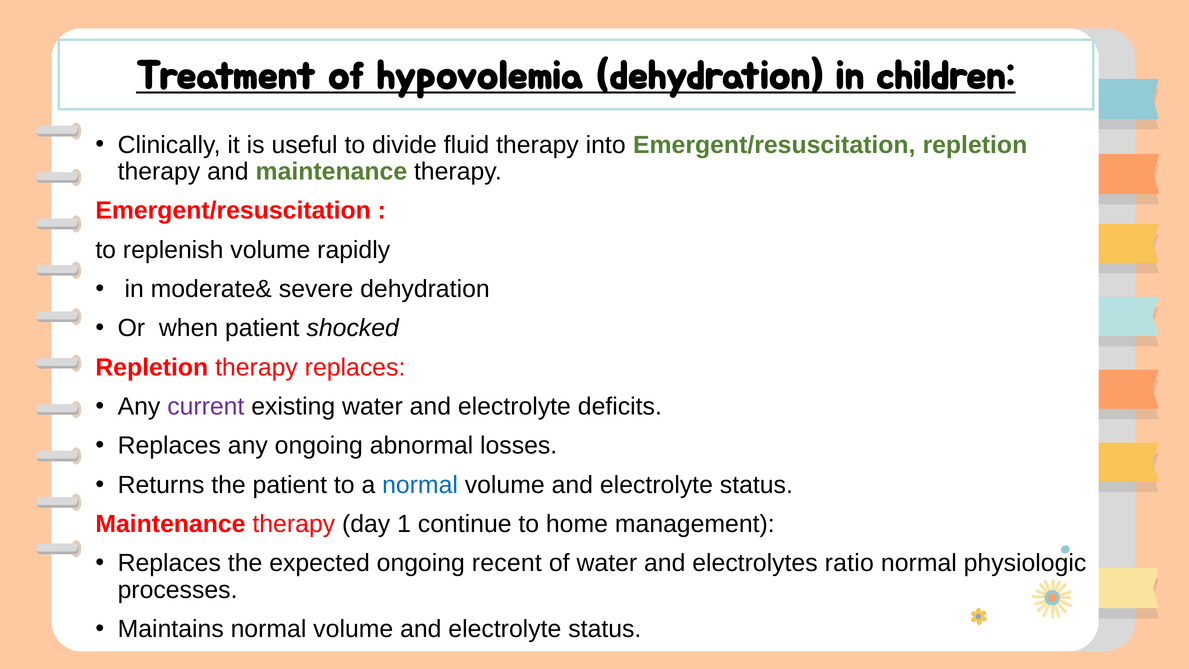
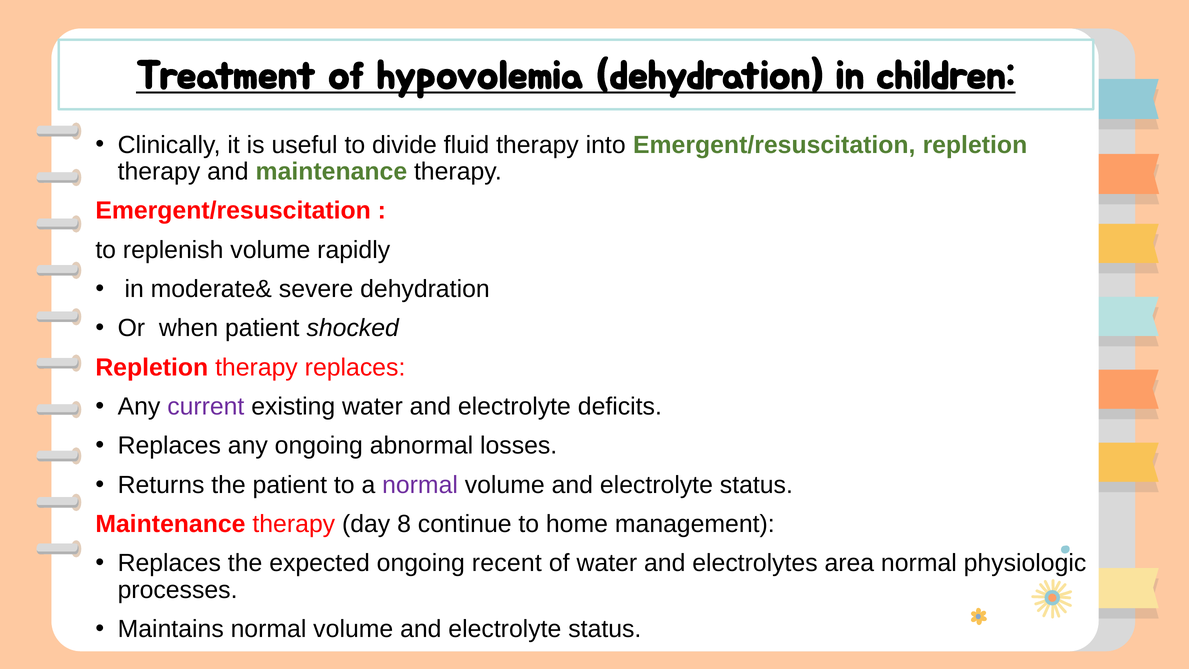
normal at (420, 485) colour: blue -> purple
1: 1 -> 8
ratio: ratio -> area
